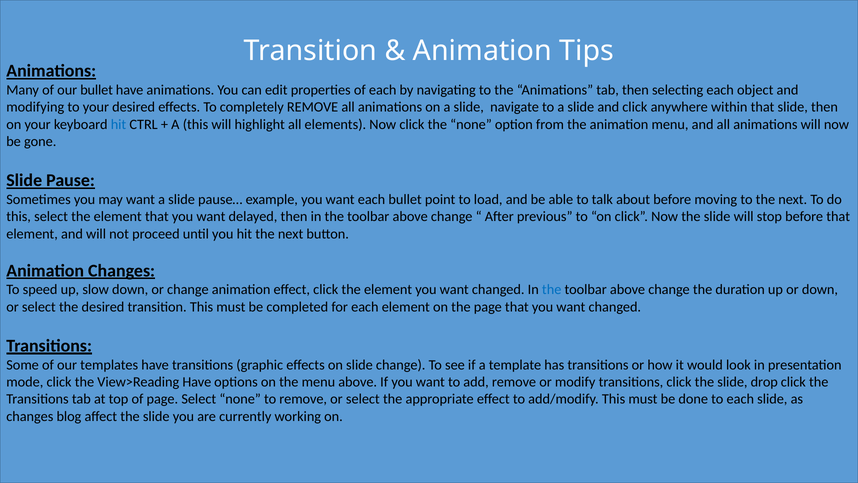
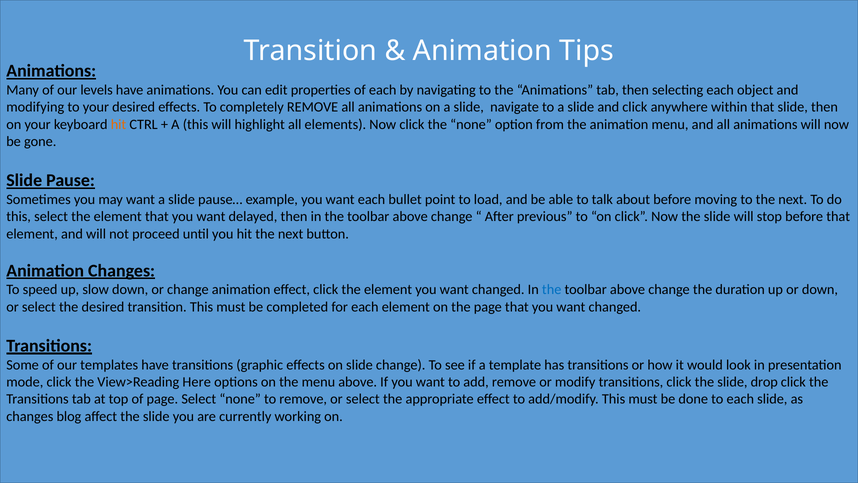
our bullet: bullet -> levels
hit at (118, 124) colour: blue -> orange
View>Reading Have: Have -> Here
